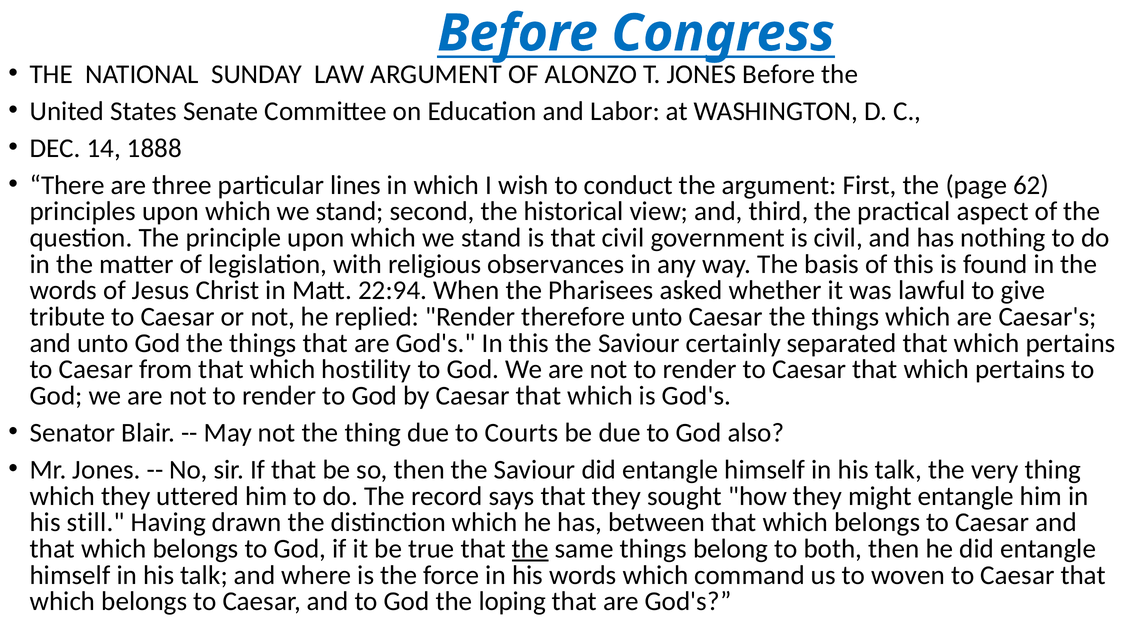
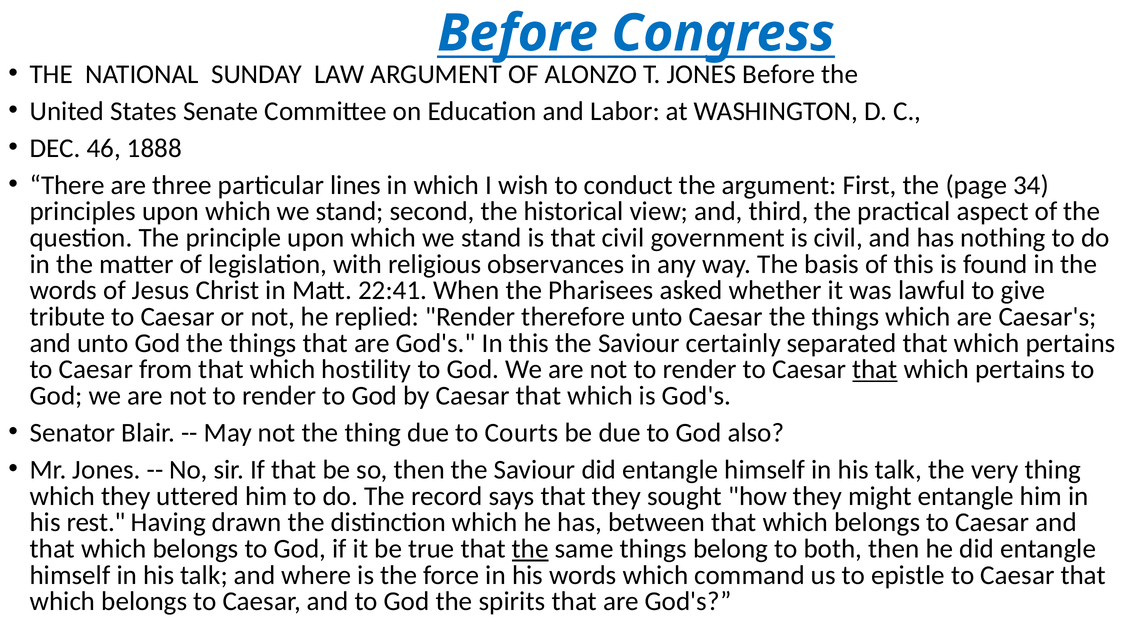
14: 14 -> 46
62: 62 -> 34
22:94: 22:94 -> 22:41
that at (875, 369) underline: none -> present
still: still -> rest
woven: woven -> epistle
loping: loping -> spirits
